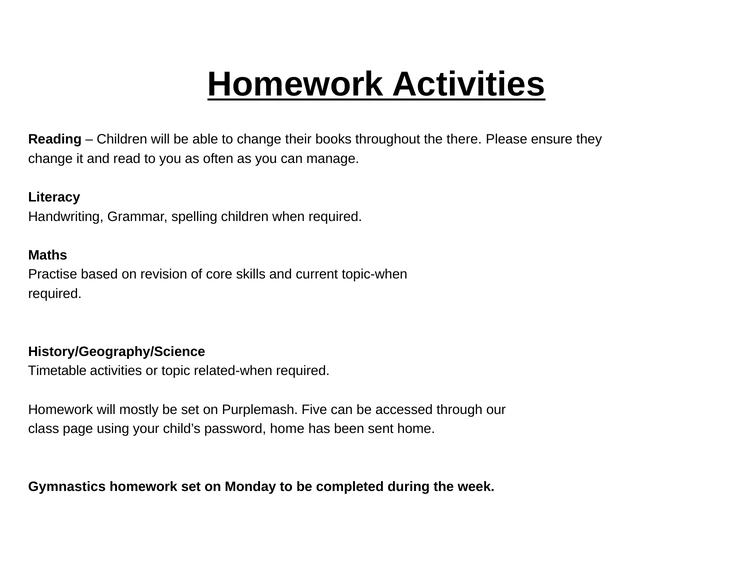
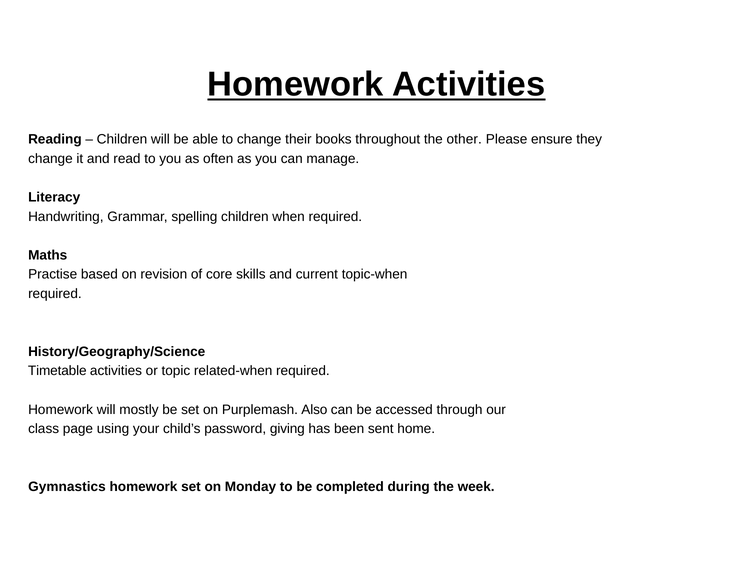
there: there -> other
Five: Five -> Also
password home: home -> giving
